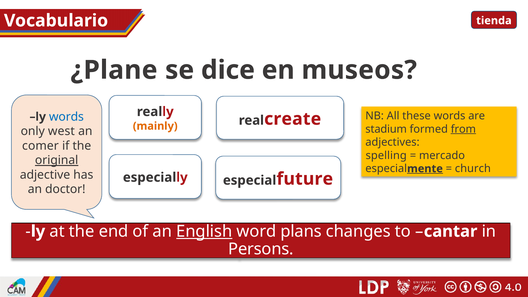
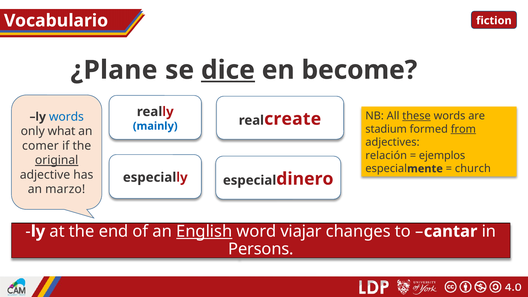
tienda: tienda -> fiction
dice underline: none -> present
museos: museos -> become
these underline: none -> present
mainly colour: orange -> blue
west: west -> what
spelling: spelling -> relación
mercado: mercado -> ejemplos
mente underline: present -> none
future: future -> dinero
doctor: doctor -> marzo
plans: plans -> viajar
